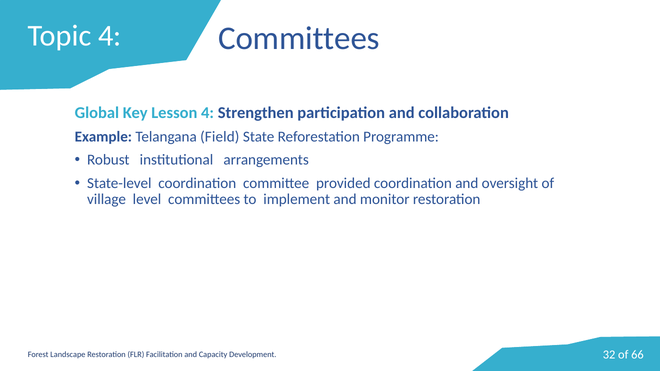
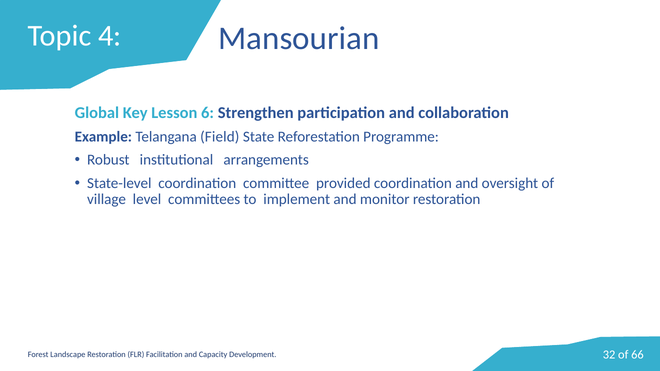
4 Committees: Committees -> Mansourian
Lesson 4: 4 -> 6
